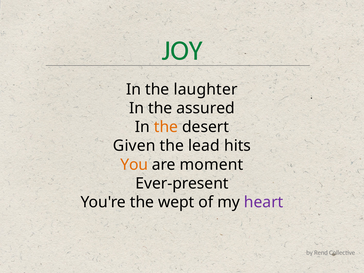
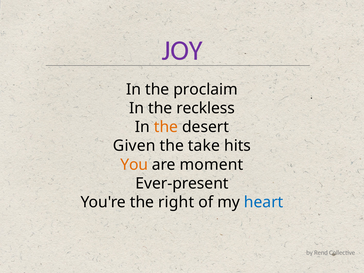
JOY colour: green -> purple
laughter: laughter -> proclaim
assured: assured -> reckless
lead: lead -> take
wept: wept -> right
heart colour: purple -> blue
